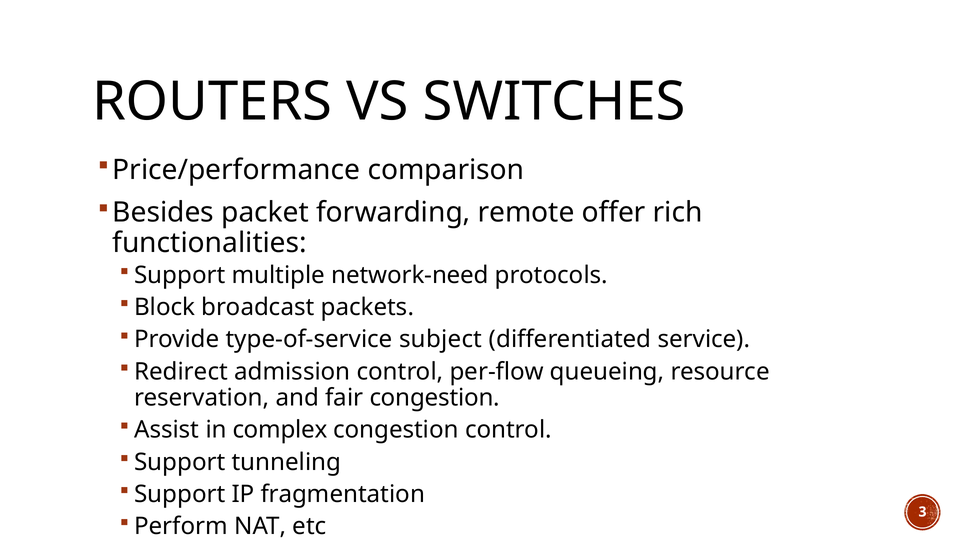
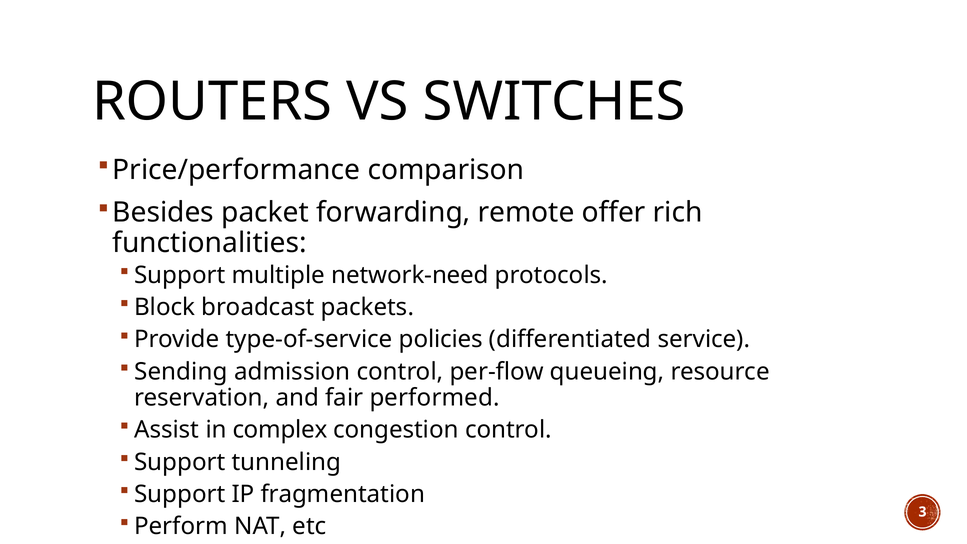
subject: subject -> policies
Redirect: Redirect -> Sending
fair congestion: congestion -> performed
